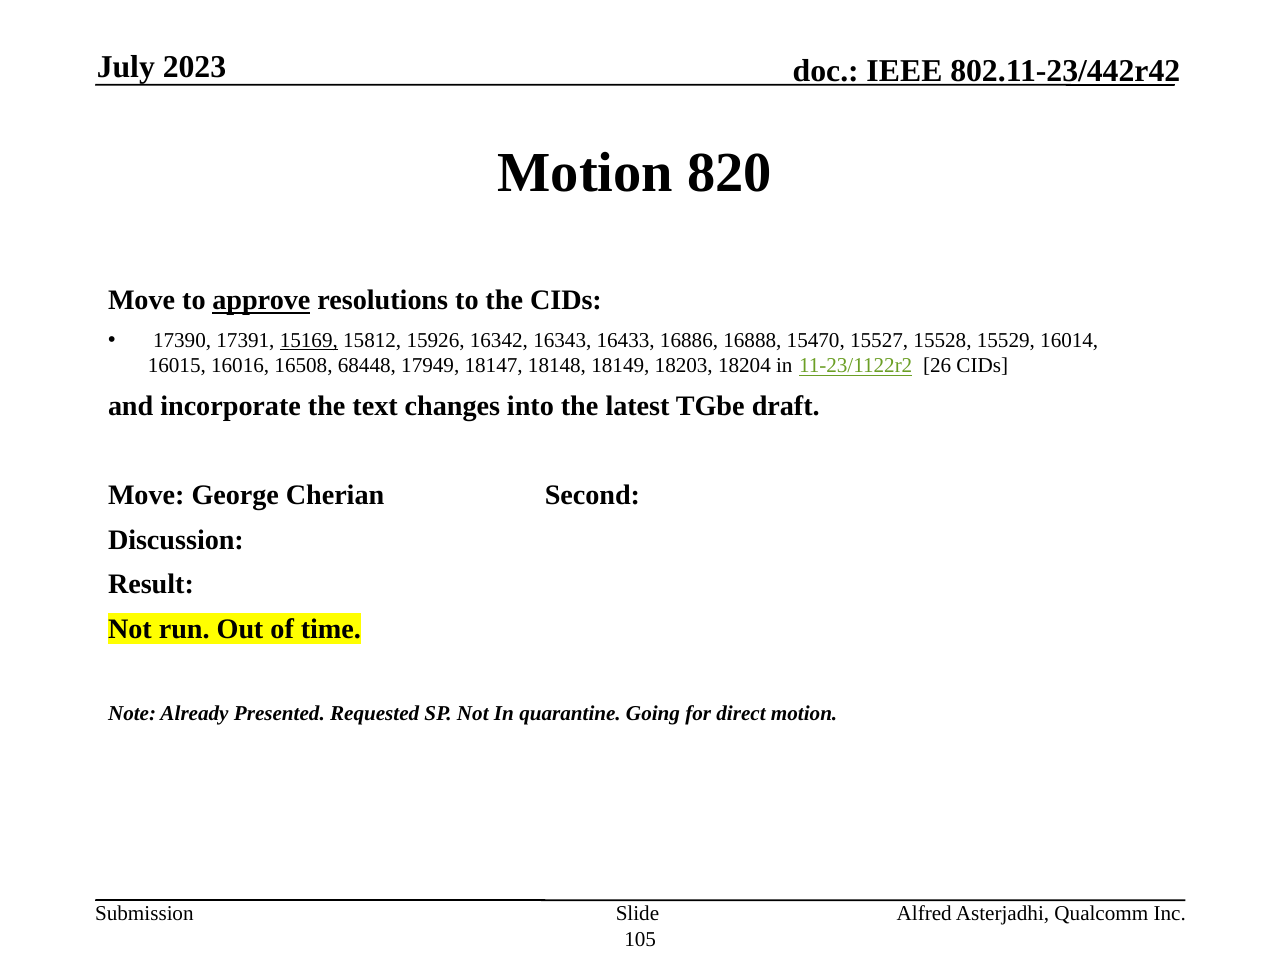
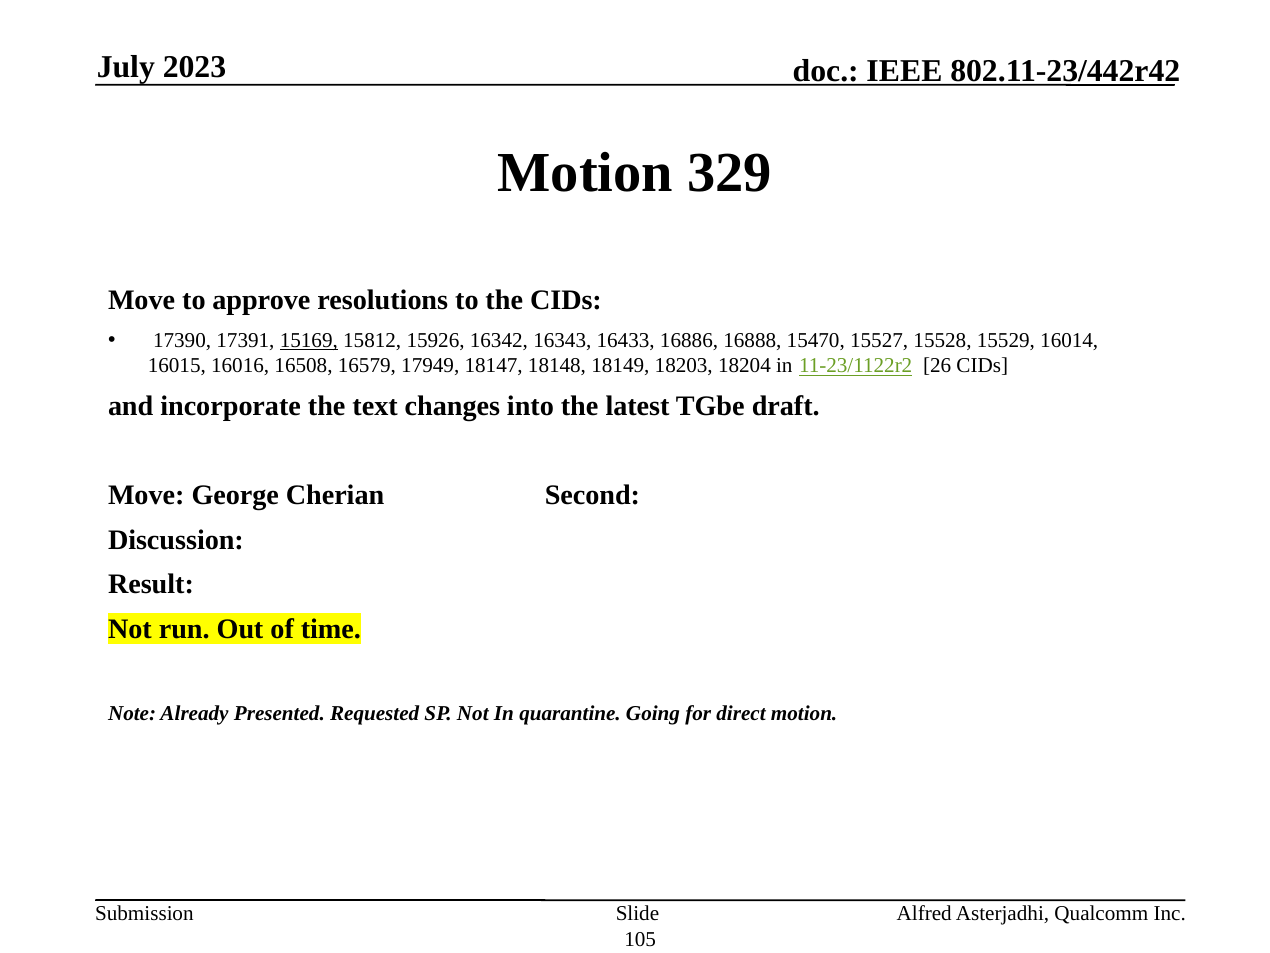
820: 820 -> 329
approve underline: present -> none
68448: 68448 -> 16579
